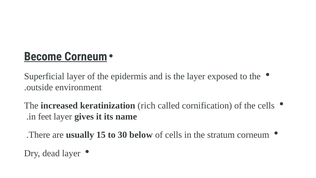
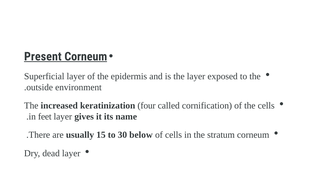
Become: Become -> Present
rich: rich -> four
